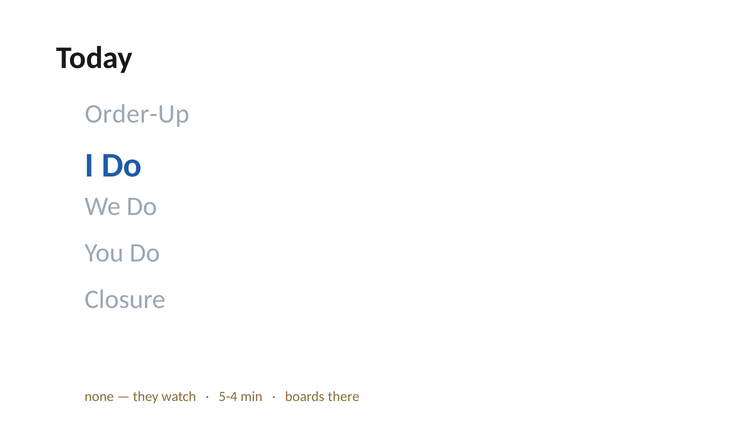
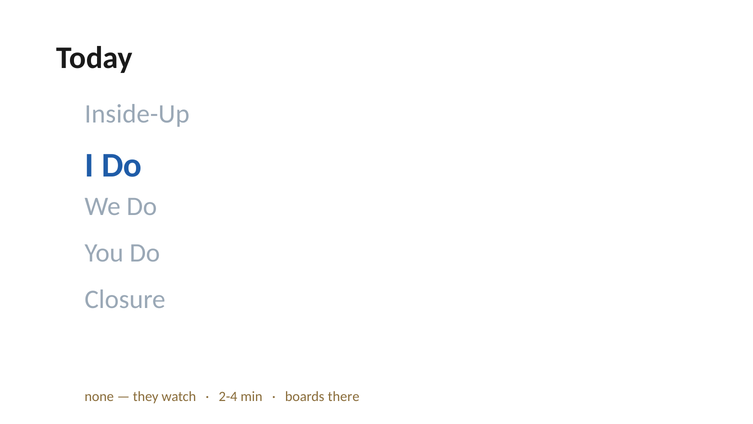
Order-Up: Order-Up -> Inside-Up
5-4: 5-4 -> 2-4
